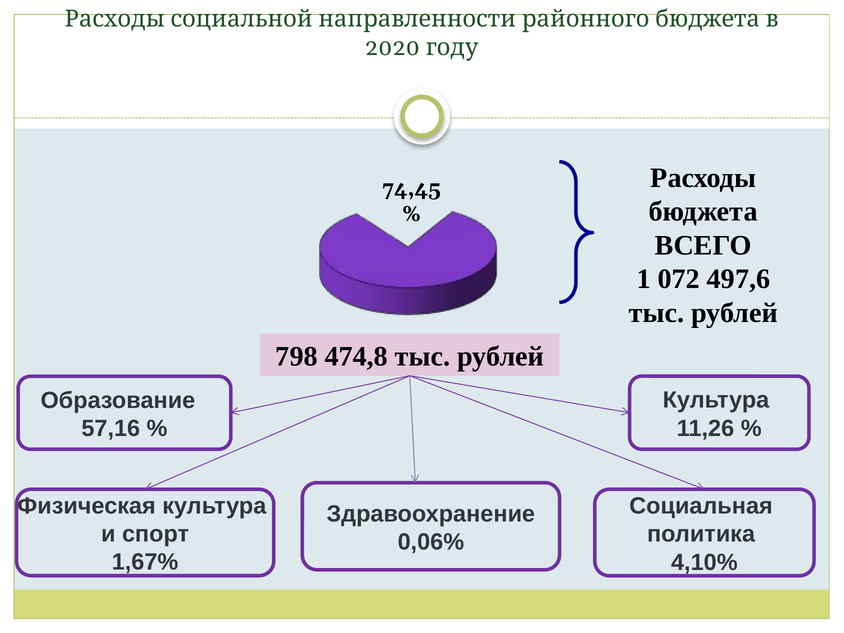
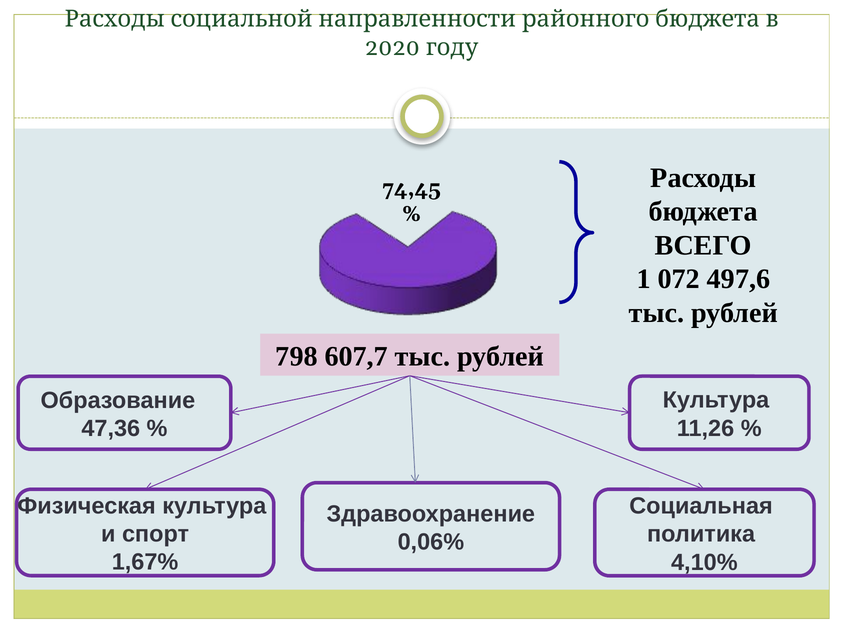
474,8: 474,8 -> 607,7
57,16: 57,16 -> 47,36
